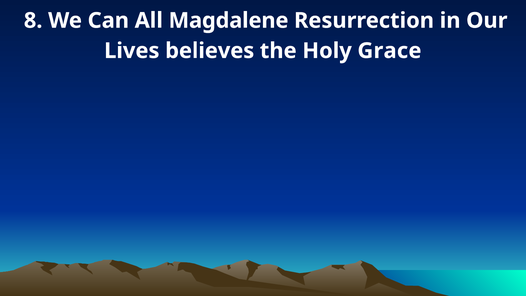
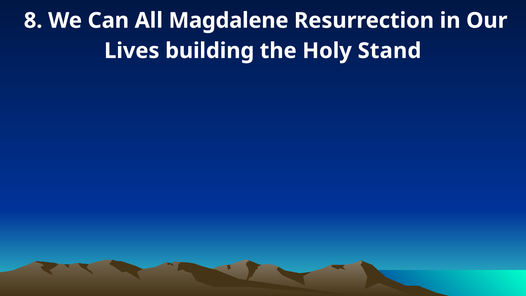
believes: believes -> building
Grace: Grace -> Stand
